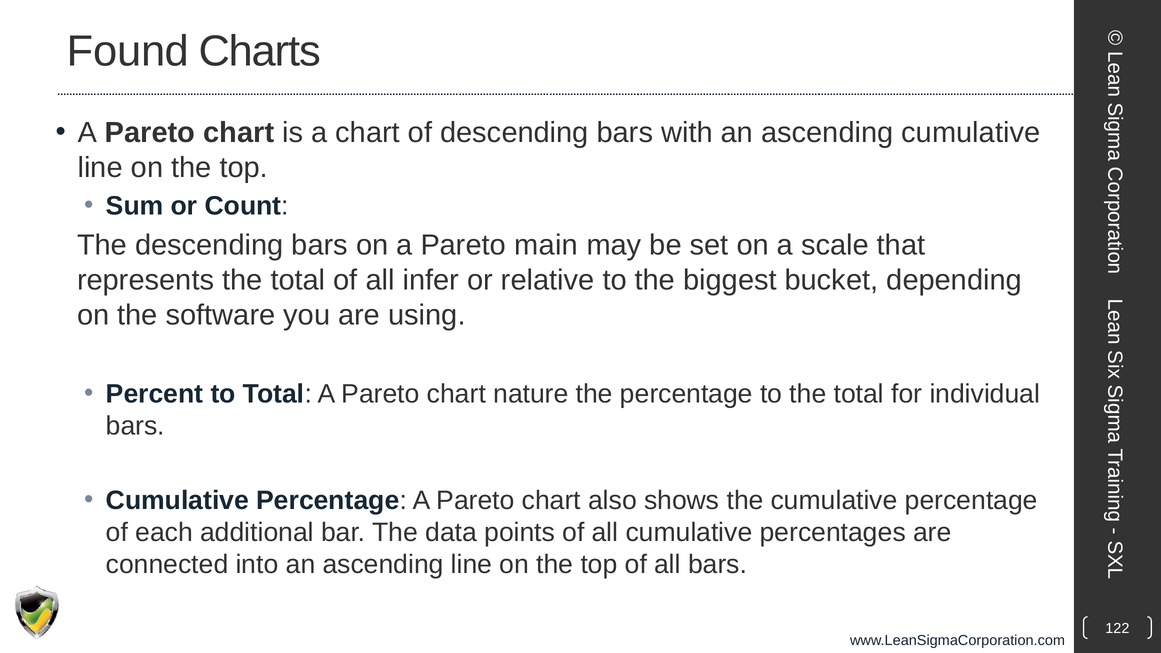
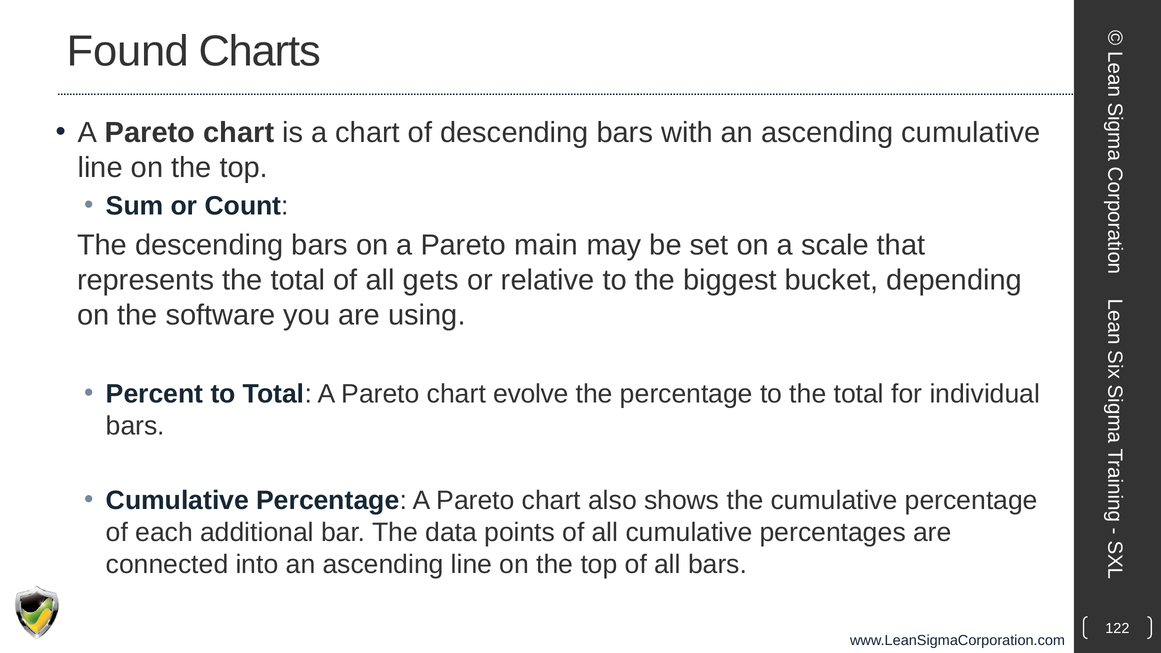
infer: infer -> gets
nature: nature -> evolve
